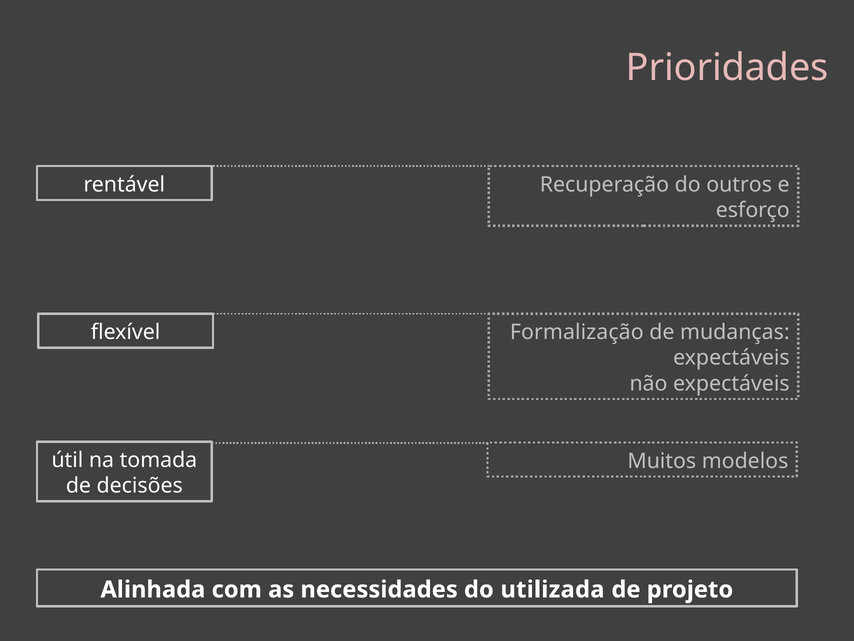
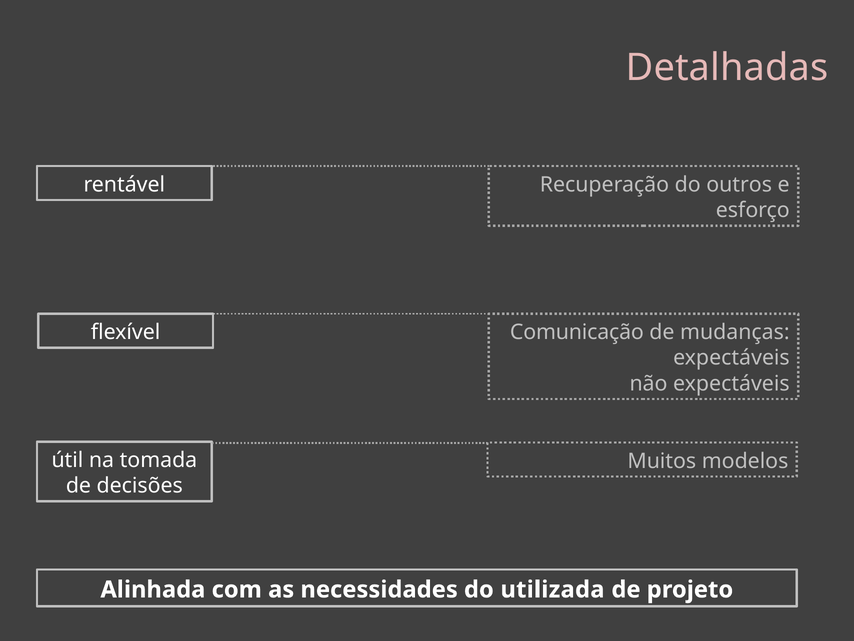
Prioridades: Prioridades -> Detalhadas
Formalização: Formalização -> Comunicação
